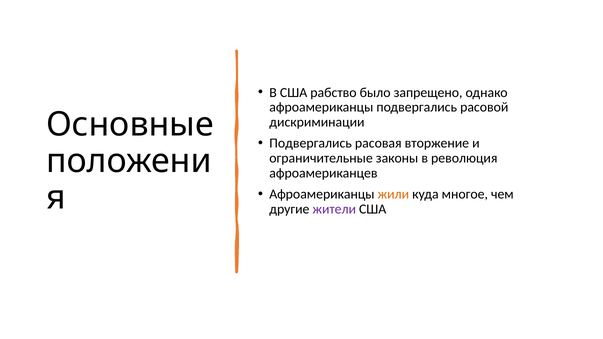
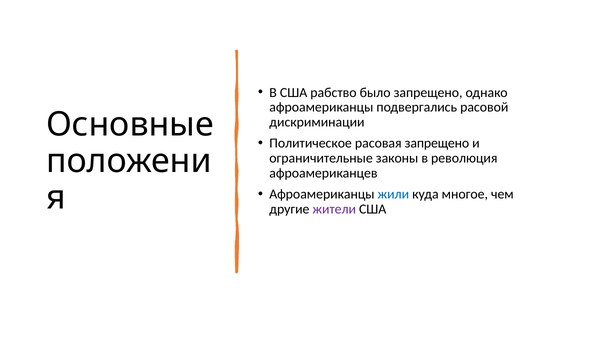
Подвергались at (311, 143): Подвергались -> Политическое
расовая вторжение: вторжение -> запрещено
жили colour: orange -> blue
